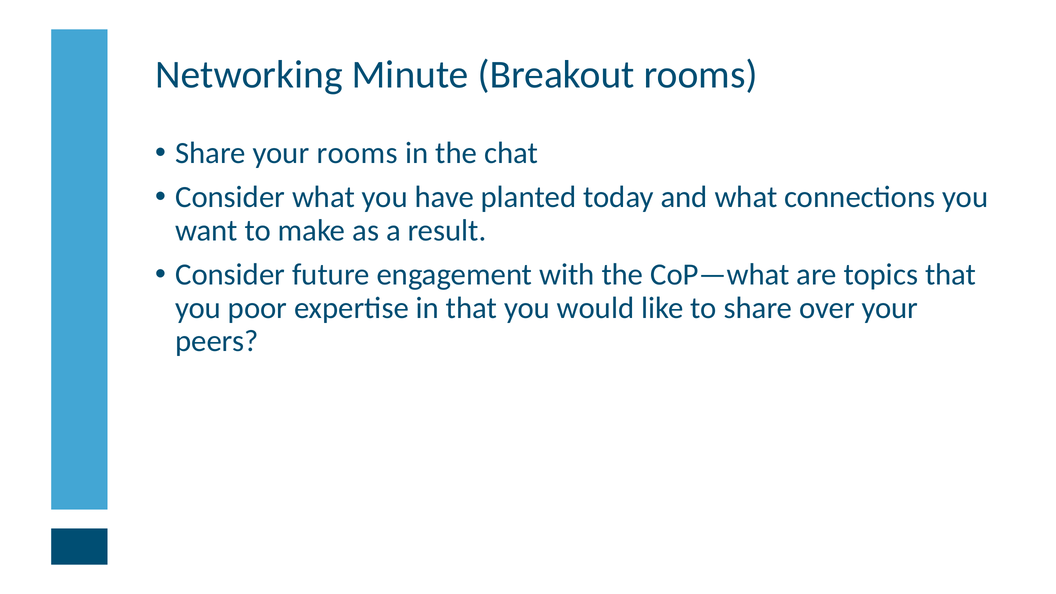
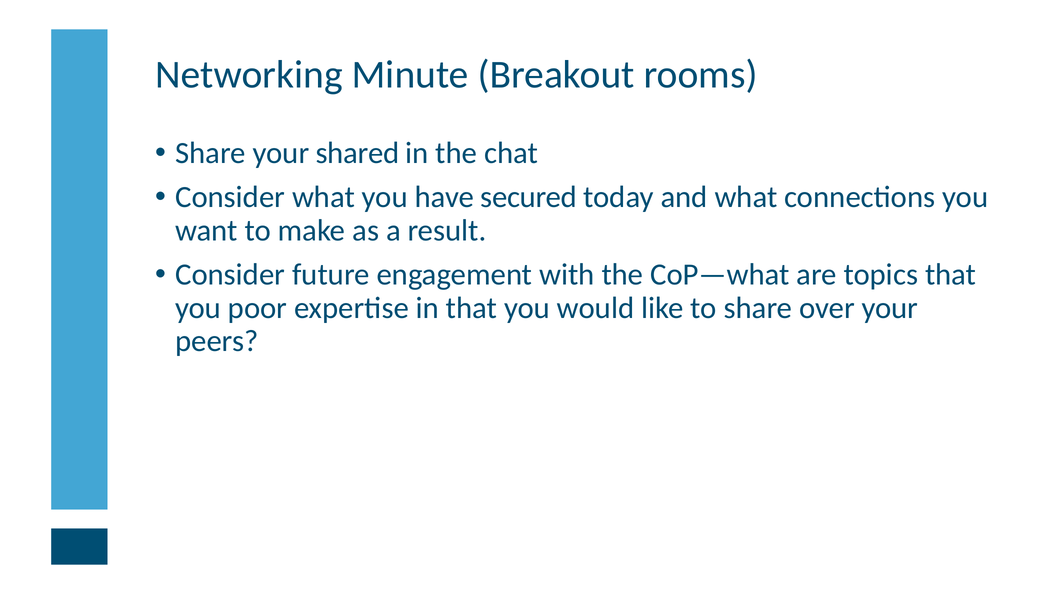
your rooms: rooms -> shared
planted: planted -> secured
